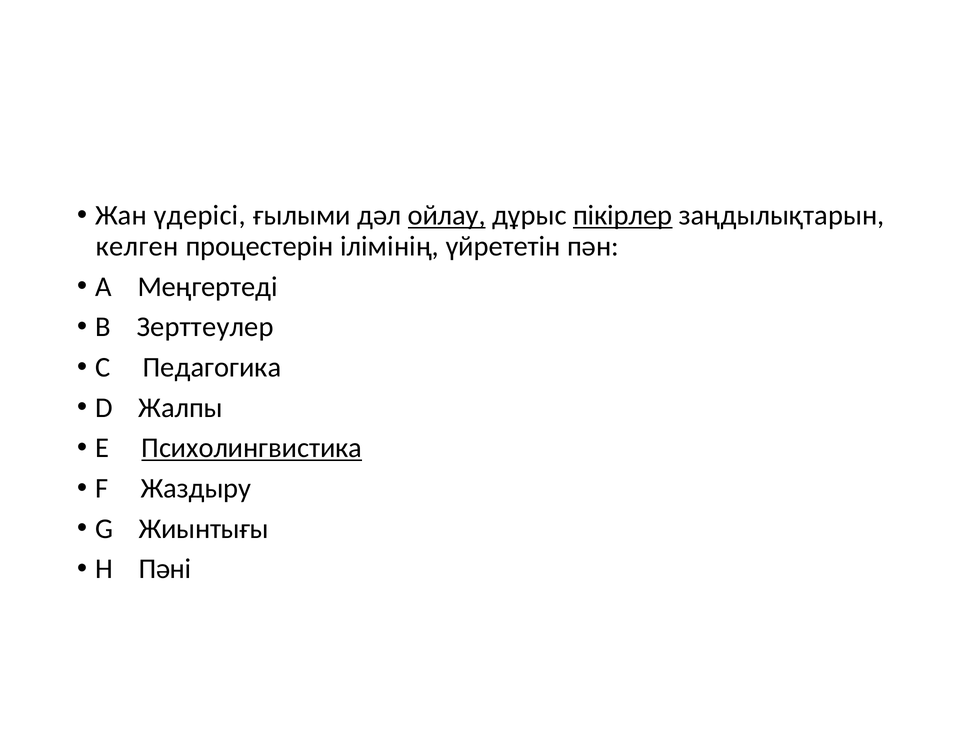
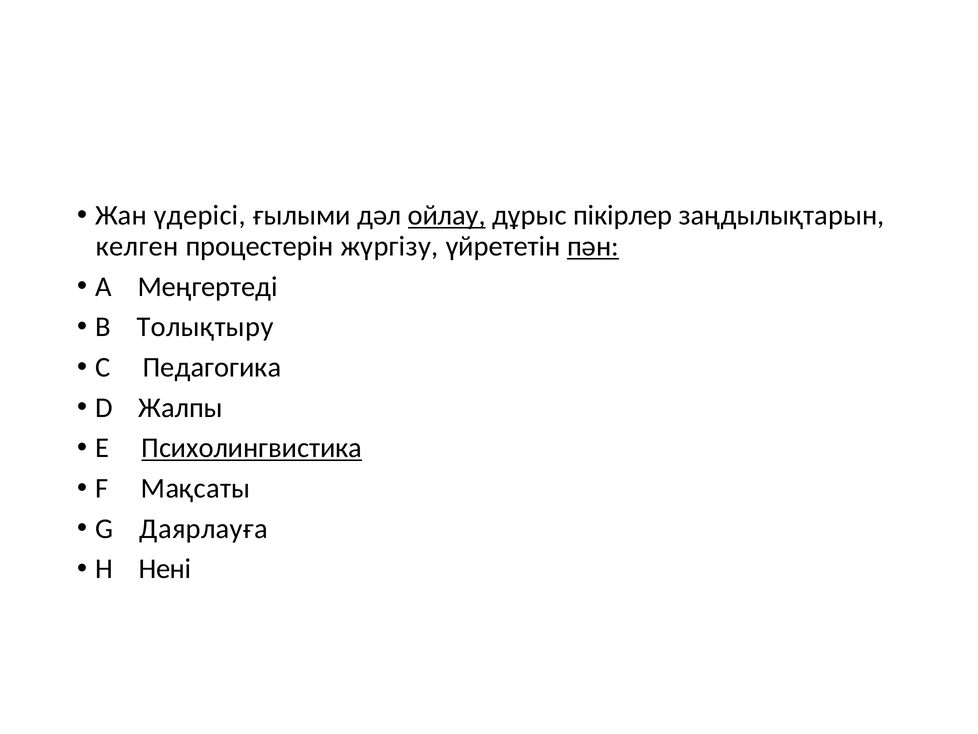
пiкiрлер underline: present -> none
ілімінің: ілімінің -> жүргізу
пән underline: none -> present
Зерттеулер: Зерттеулер -> Толықтыру
Жаздыру: Жаздыру -> Мақсаты
Жиынтығы: Жиынтығы -> Даярлауға
Пәні: Пәні -> Нені
